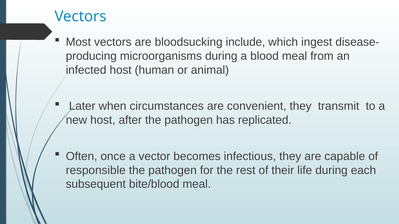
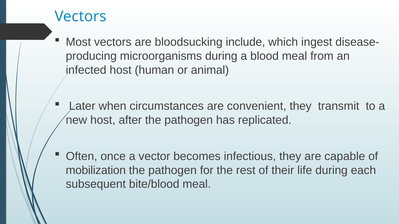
responsible: responsible -> mobilization
